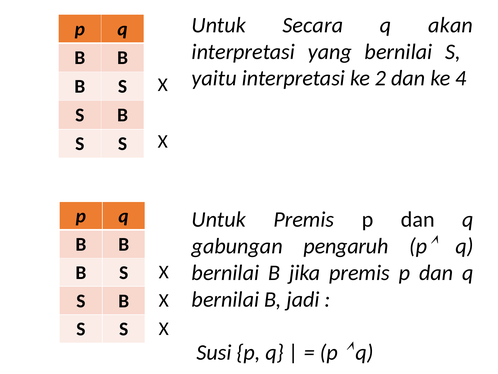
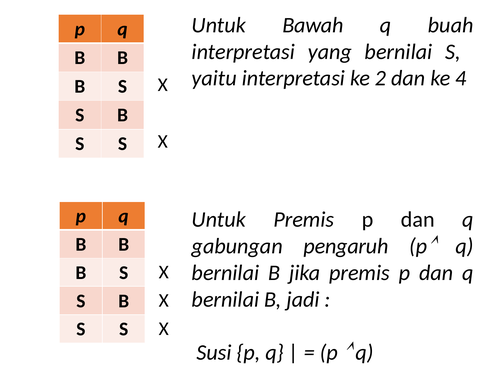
Secara: Secara -> Bawah
akan: akan -> buah
